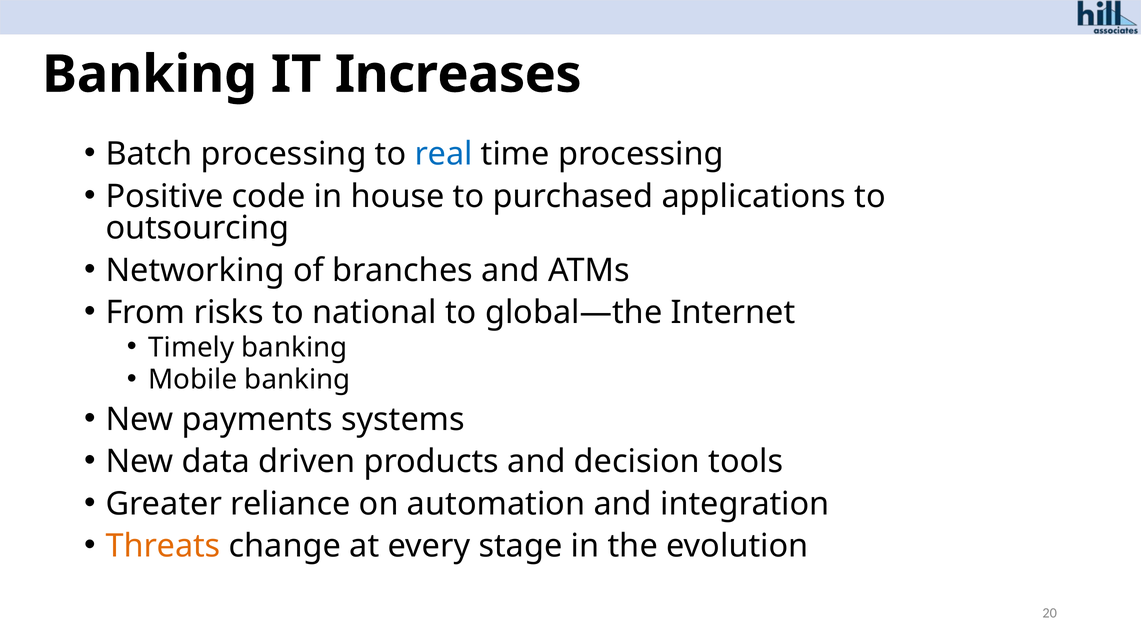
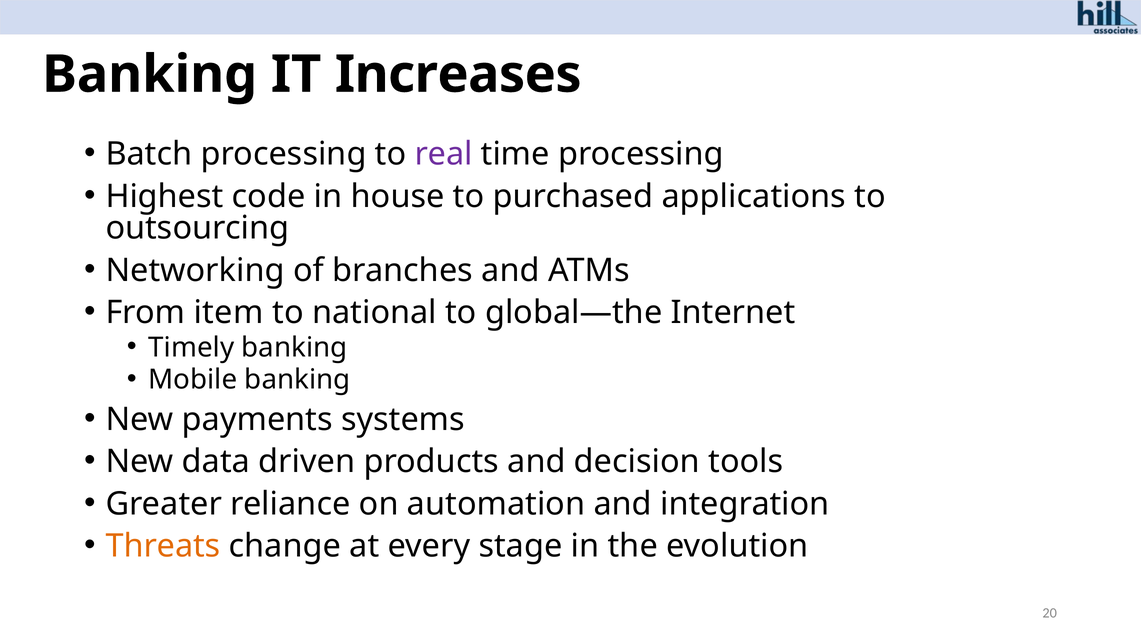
real colour: blue -> purple
Positive: Positive -> Highest
risks: risks -> item
